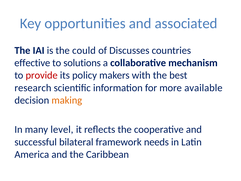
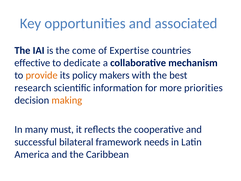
could: could -> come
Discusses: Discusses -> Expertise
solutions: solutions -> dedicate
provide colour: red -> orange
available: available -> priorities
level: level -> must
